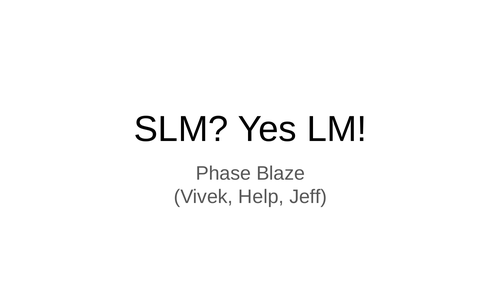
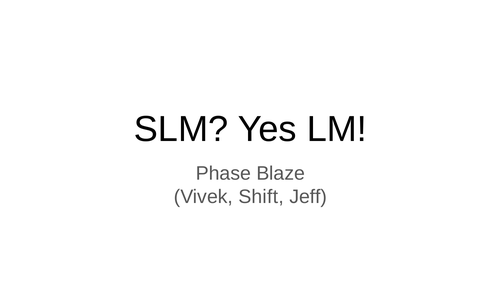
Help: Help -> Shift
